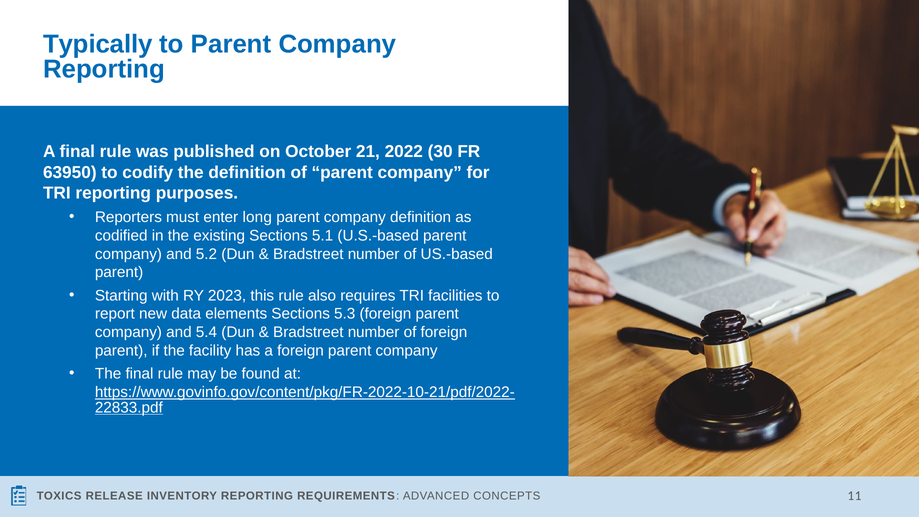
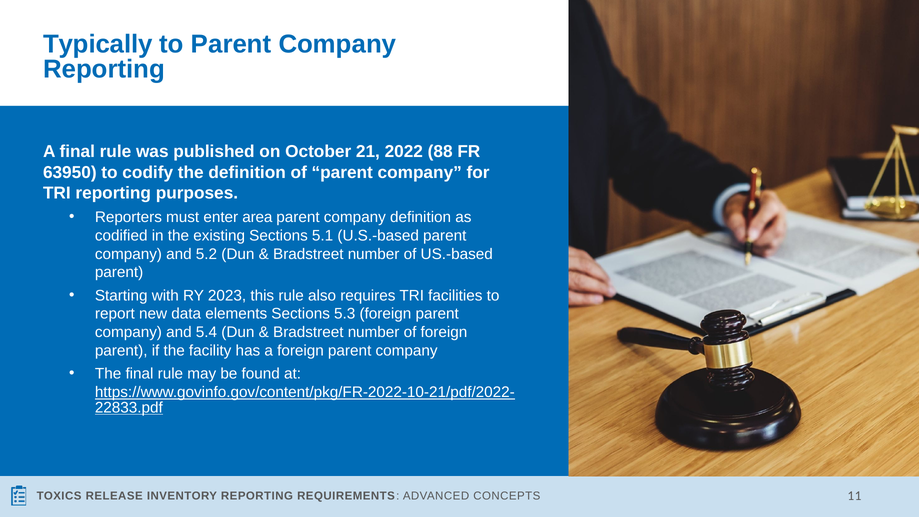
30: 30 -> 88
long: long -> area
